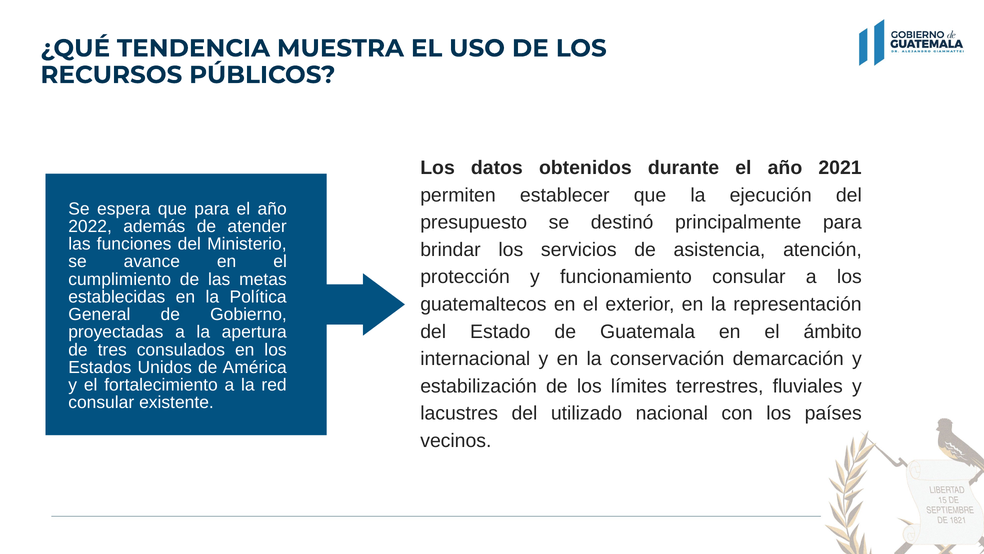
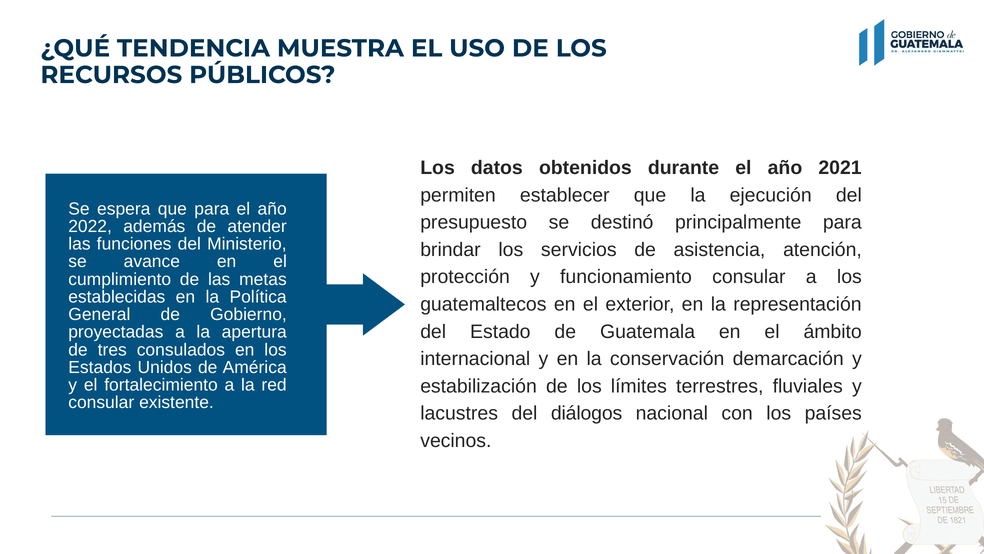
utilizado: utilizado -> diálogos
